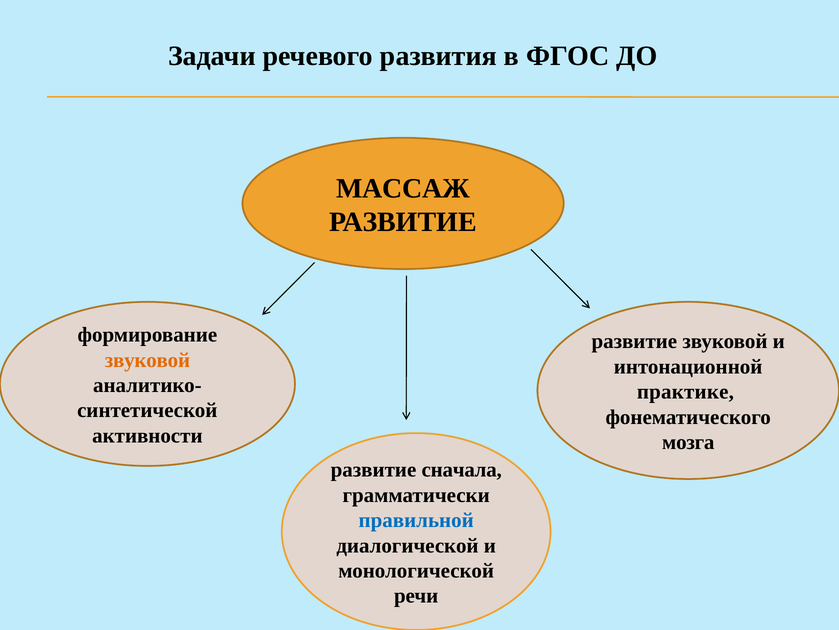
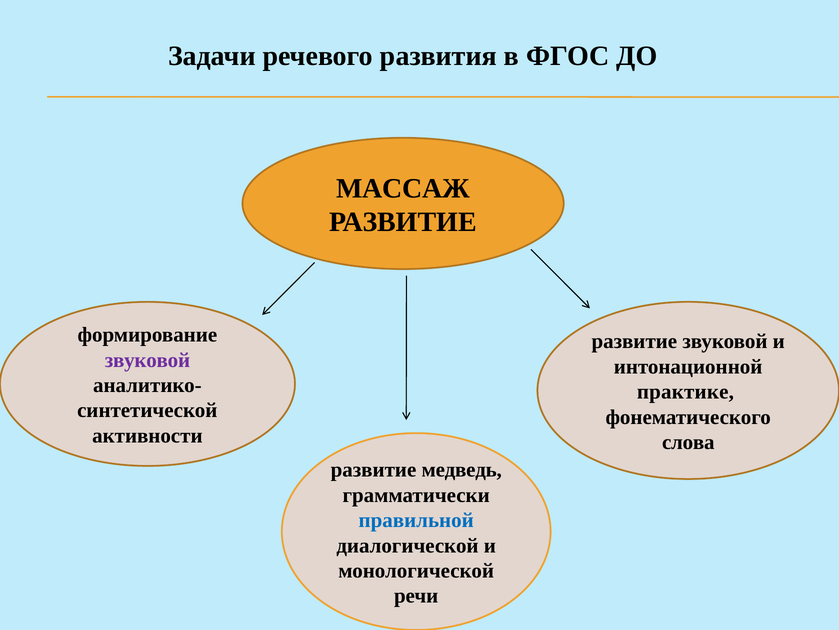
звуковой at (147, 360) colour: orange -> purple
мозга: мозга -> слова
сначала: сначала -> медведь
